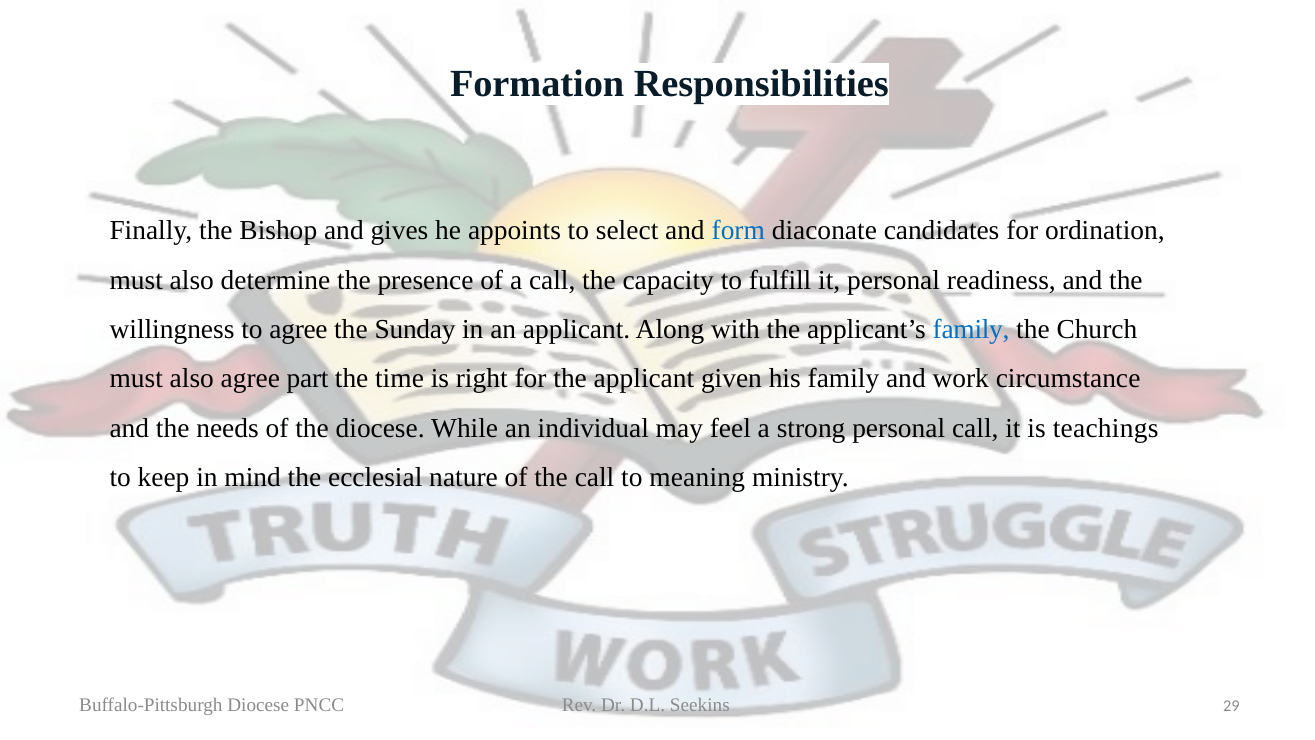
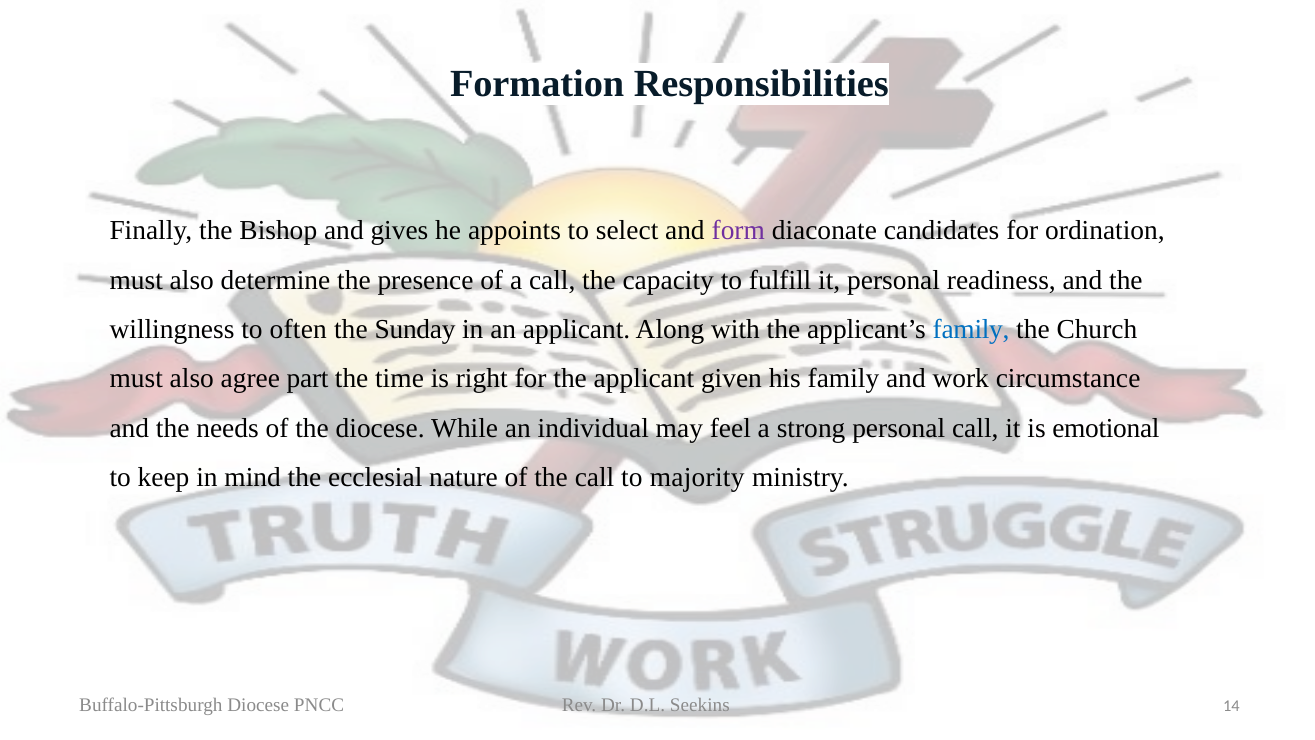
form colour: blue -> purple
to agree: agree -> often
teachings: teachings -> emotional
meaning: meaning -> majority
29: 29 -> 14
